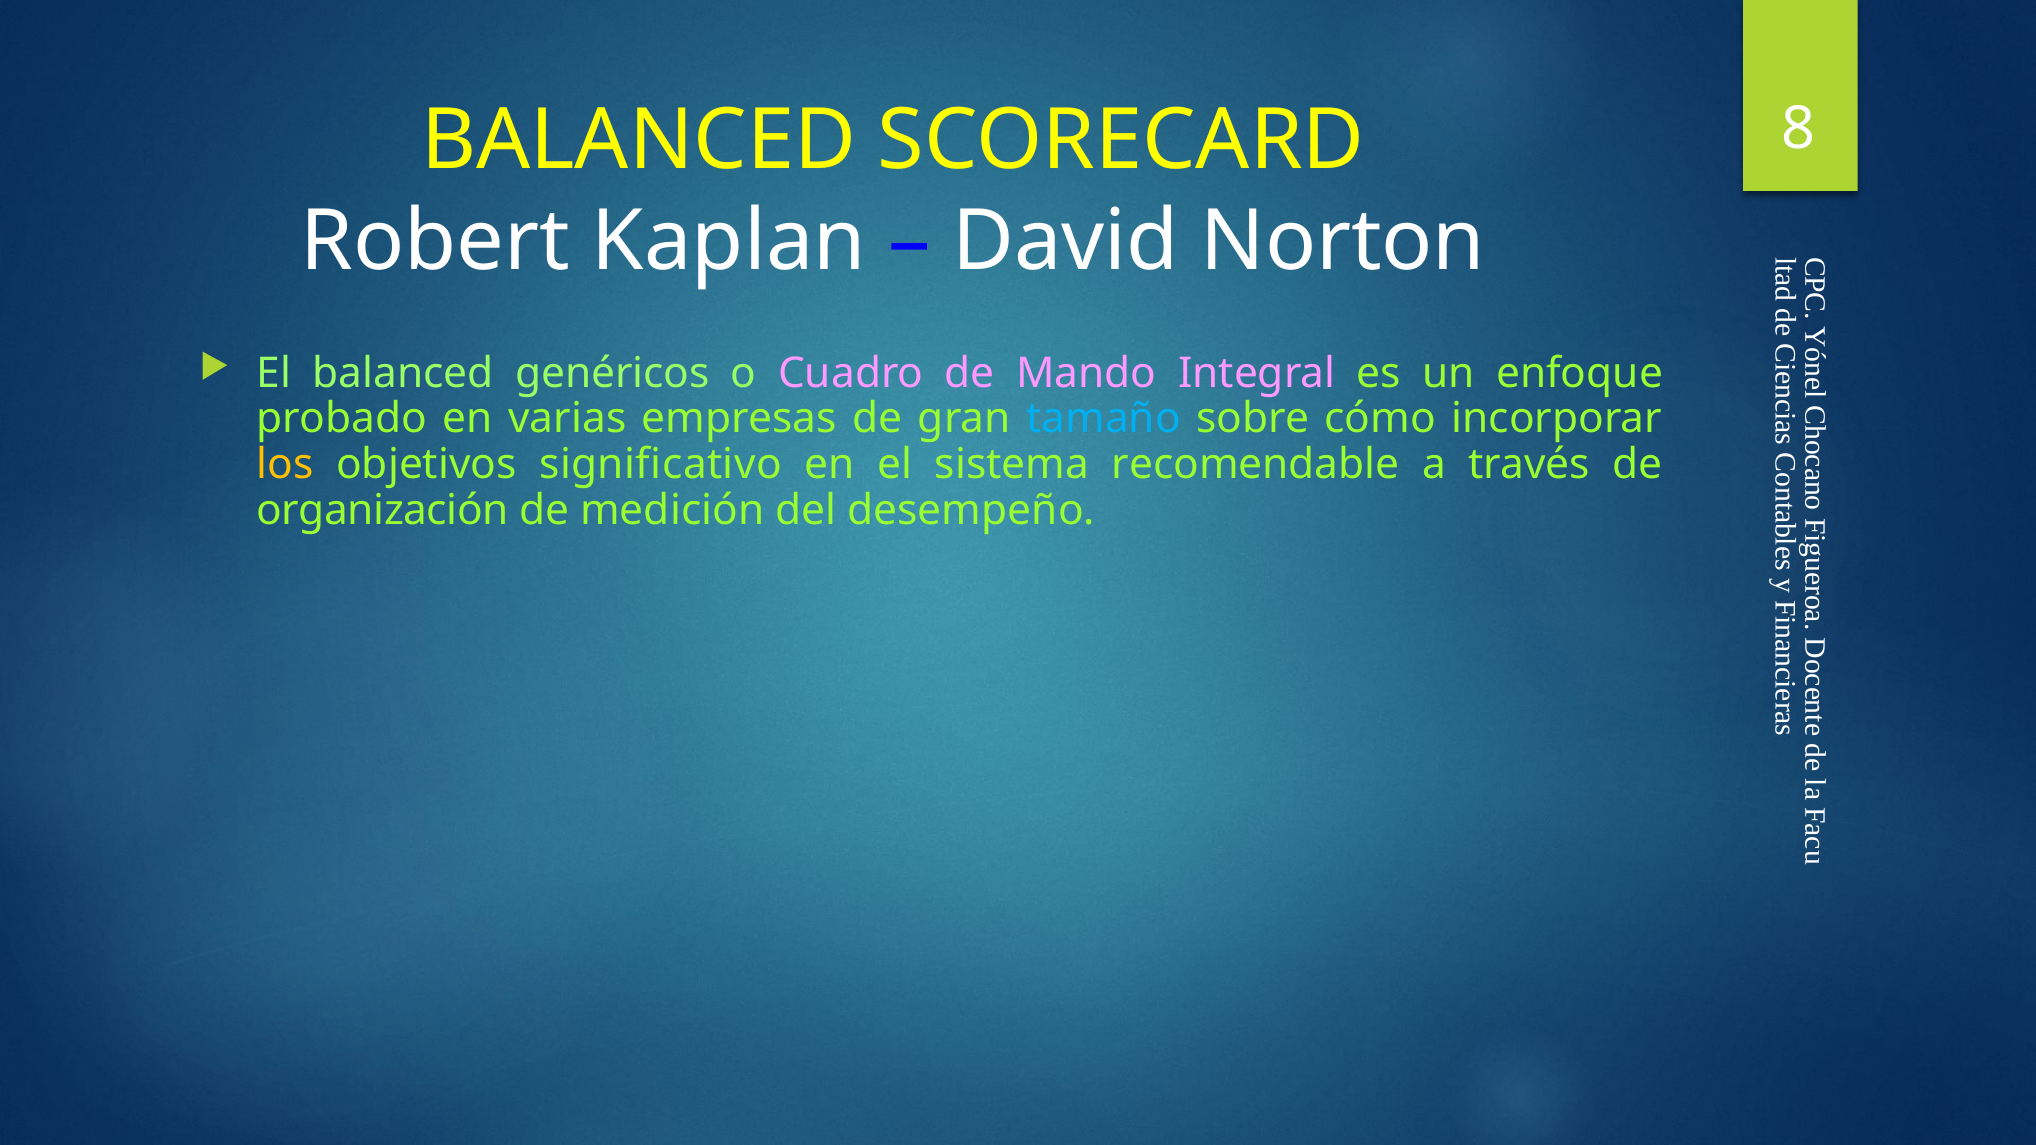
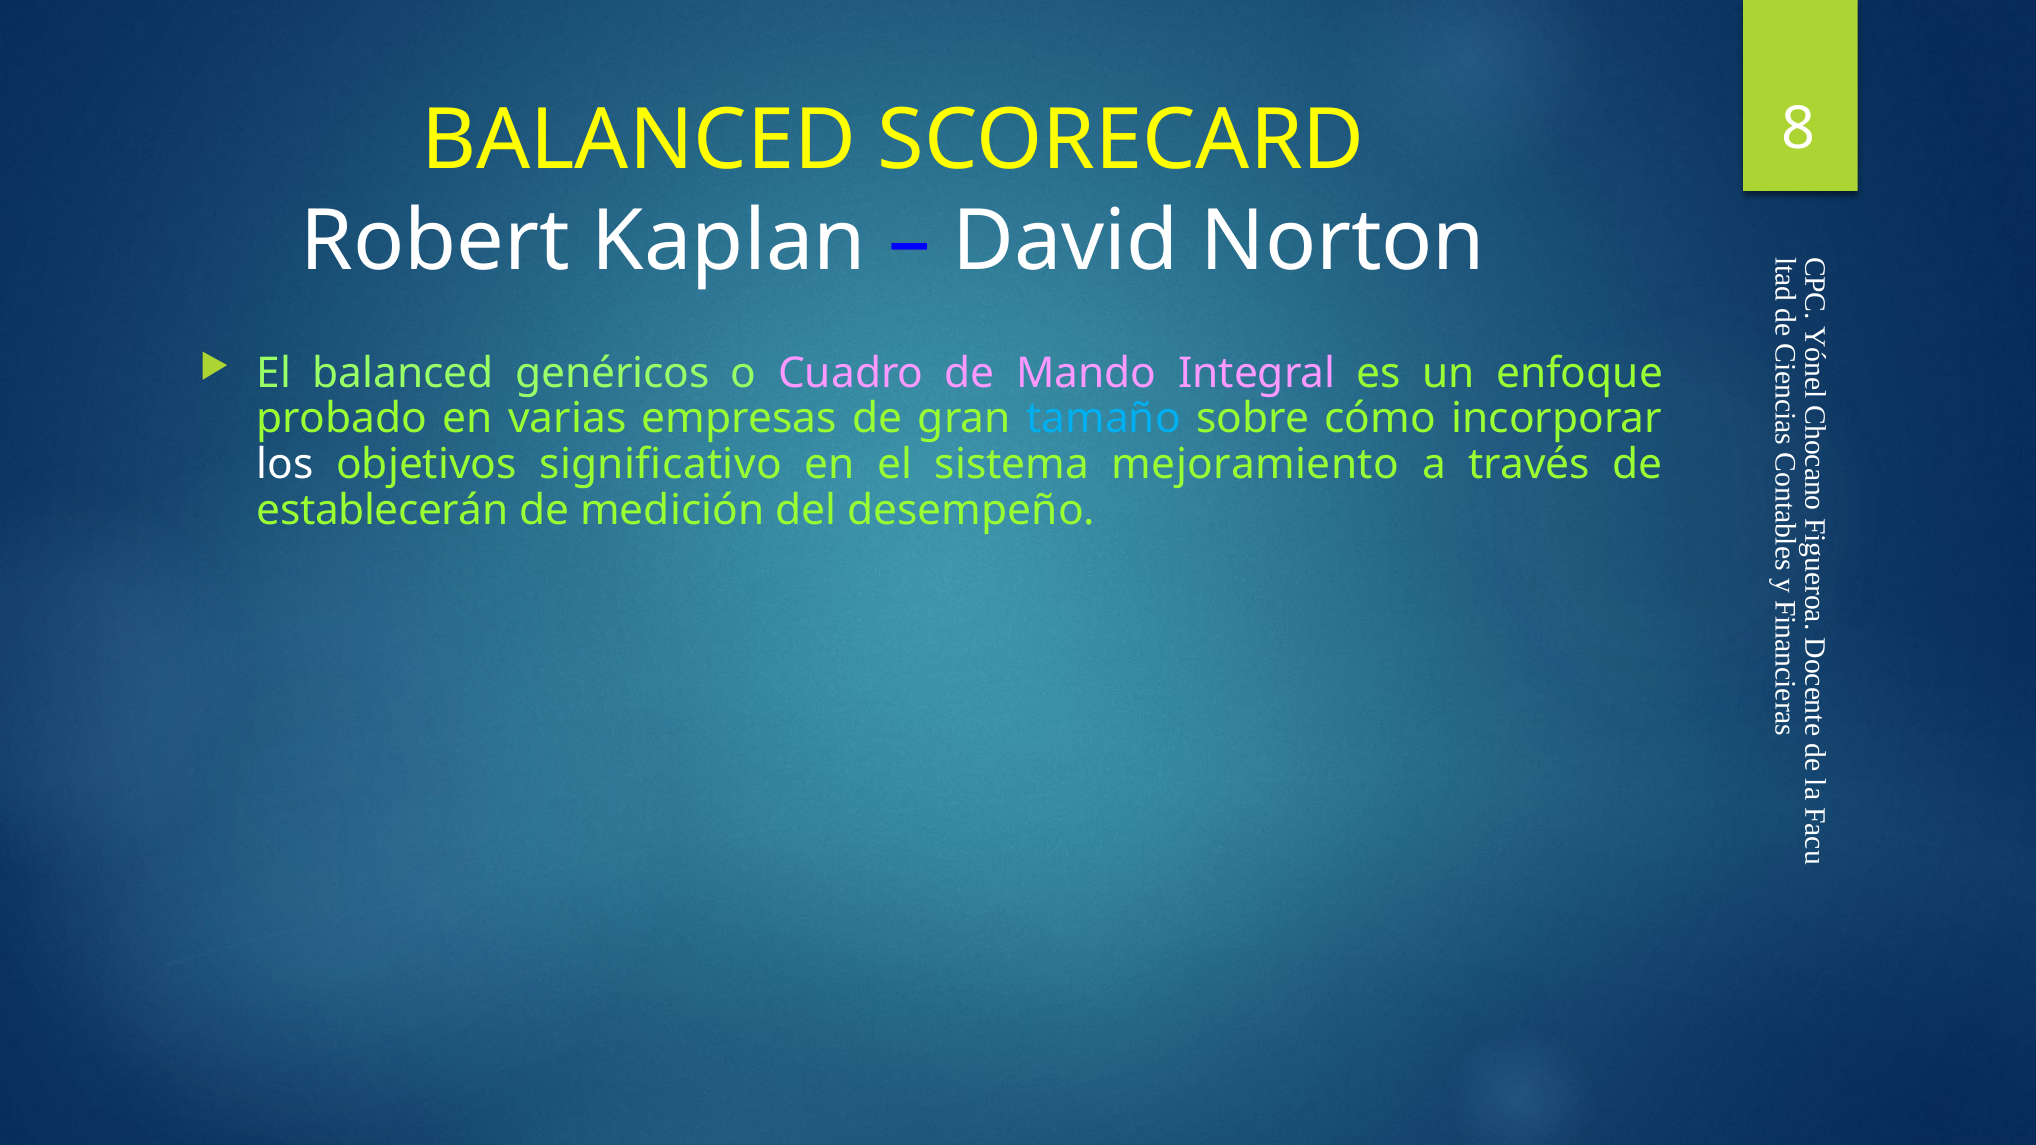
los colour: yellow -> white
recomendable: recomendable -> mejoramiento
organización: organización -> establecerán
